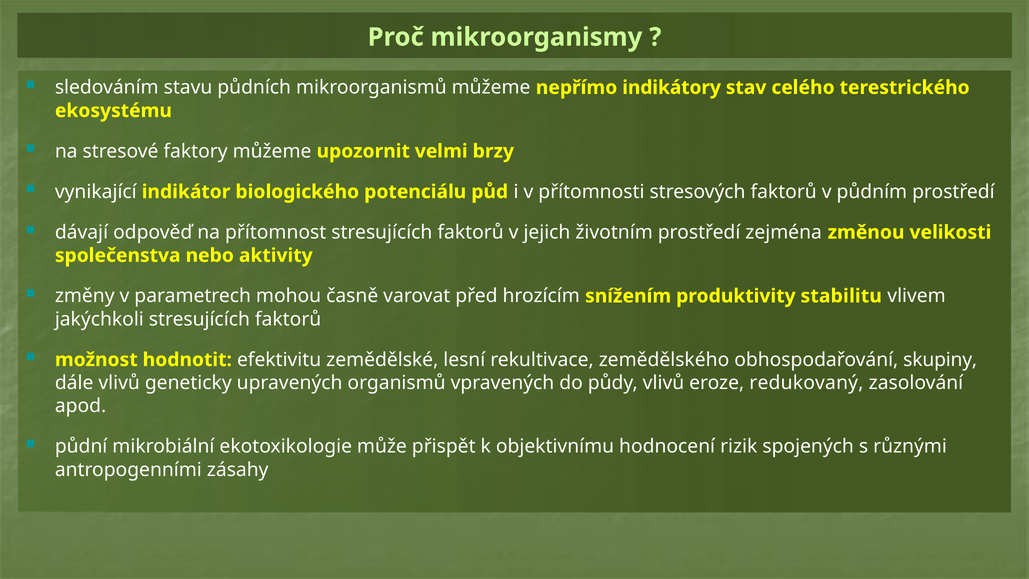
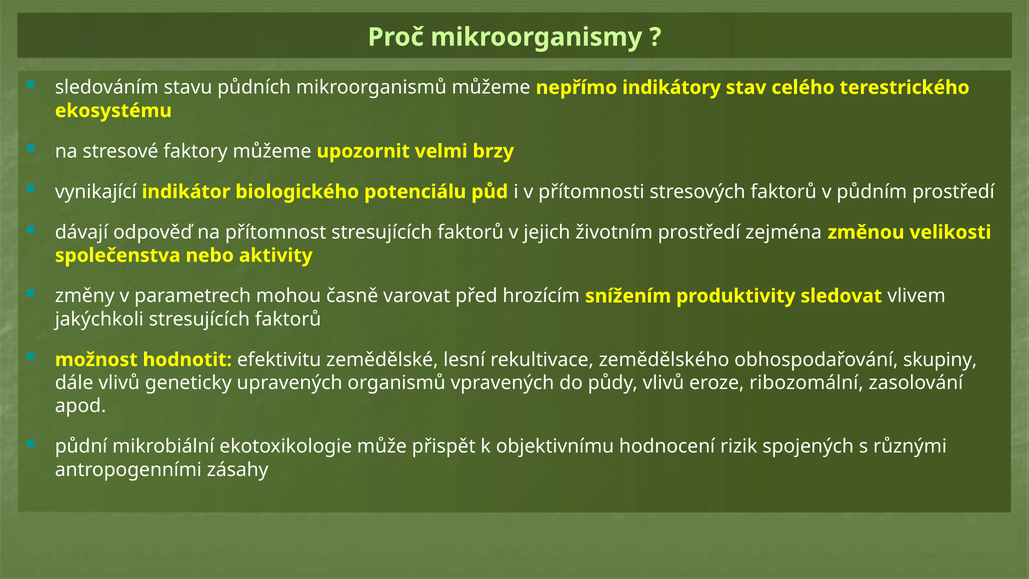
stabilitu: stabilitu -> sledovat
redukovaný: redukovaný -> ribozomální
